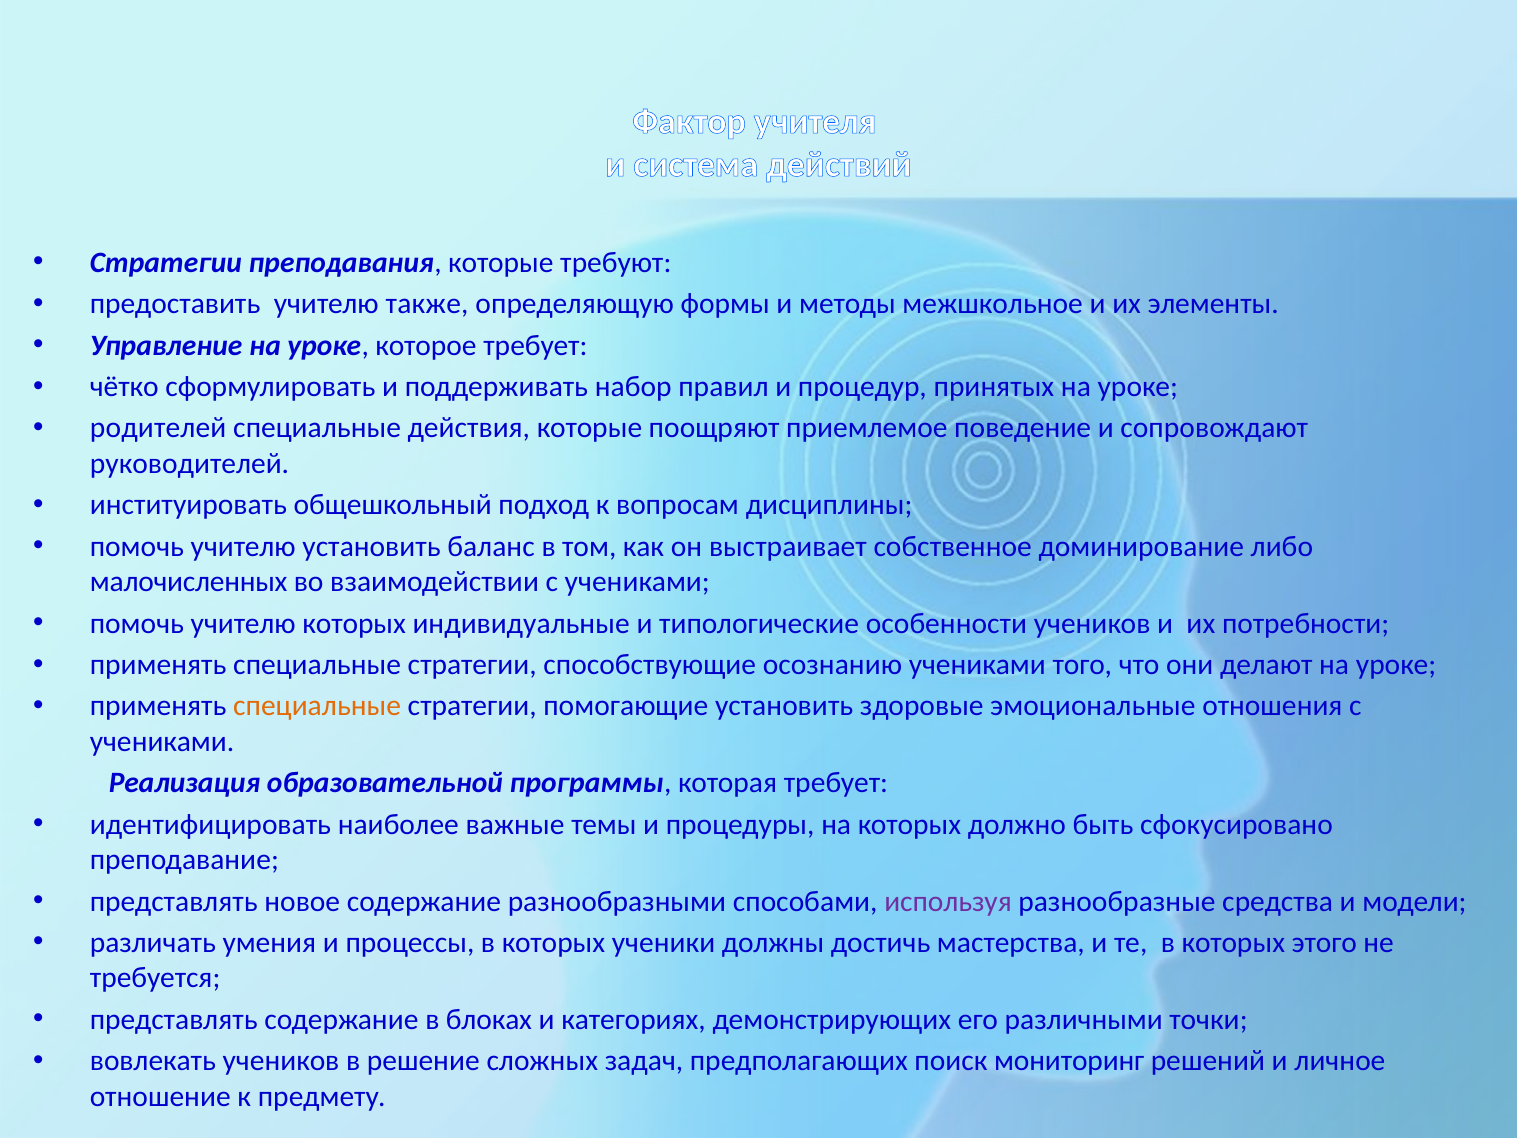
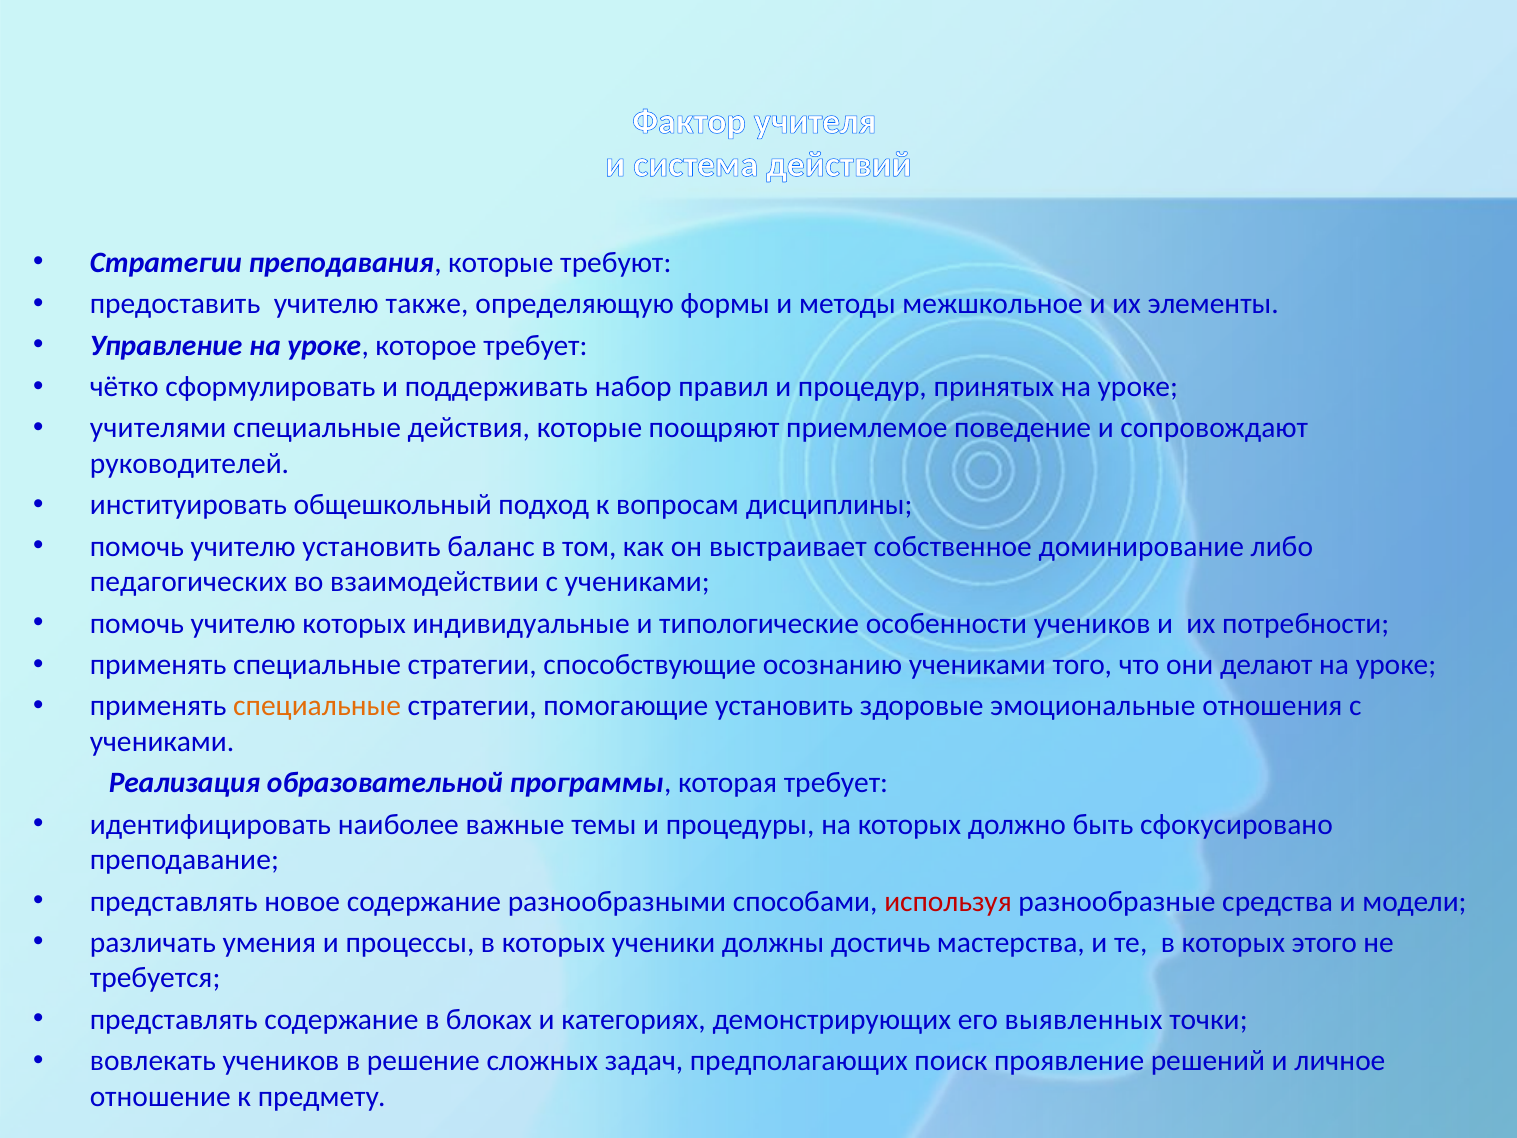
родителей: родителей -> учителями
малочисленных: малочисленных -> педагогических
используя colour: purple -> red
различными: различными -> выявленных
мониторинг: мониторинг -> проявление
